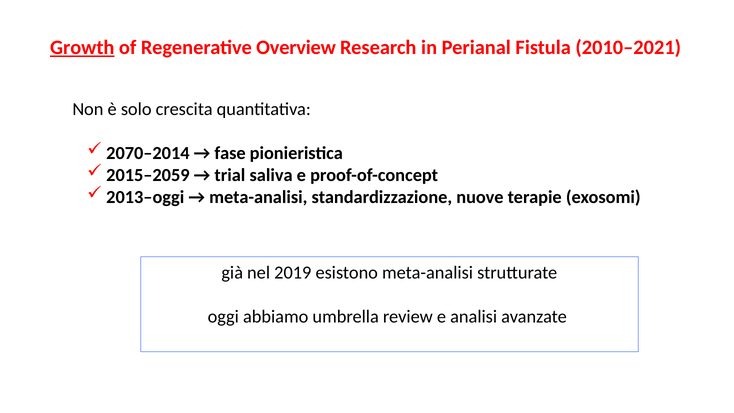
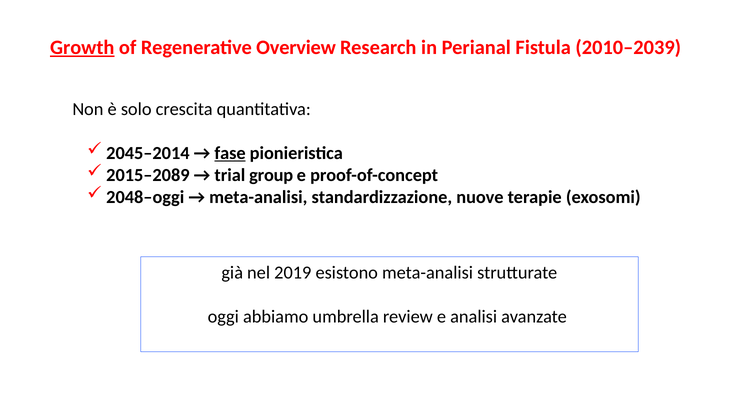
2010–2021: 2010–2021 -> 2010–2039
2070–2014: 2070–2014 -> 2045–2014
fase underline: none -> present
2015–2059: 2015–2059 -> 2015–2089
saliva: saliva -> group
2013–oggi: 2013–oggi -> 2048–oggi
